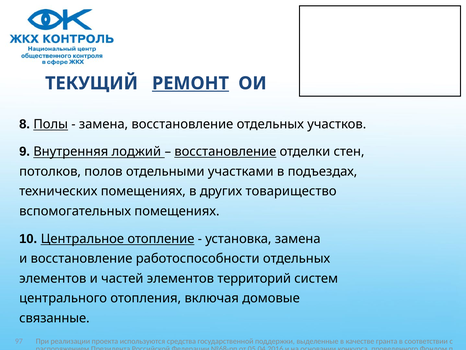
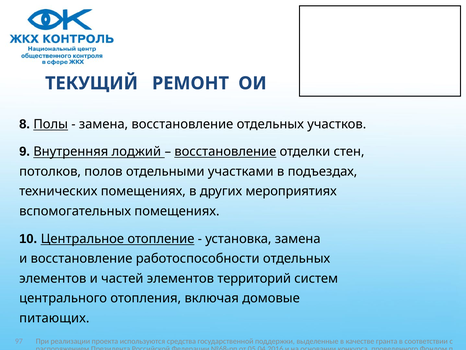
РЕМОНТ underline: present -> none
товарищество: товарищество -> мероприятиях
связанные: связанные -> питающих
